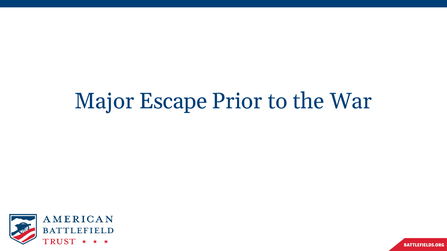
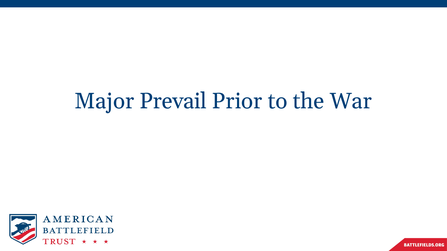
Escape: Escape -> Prevail
